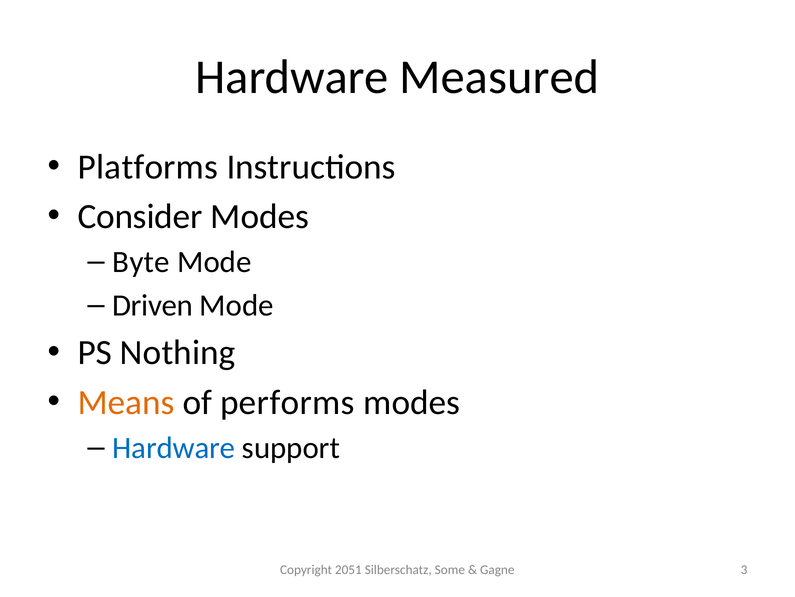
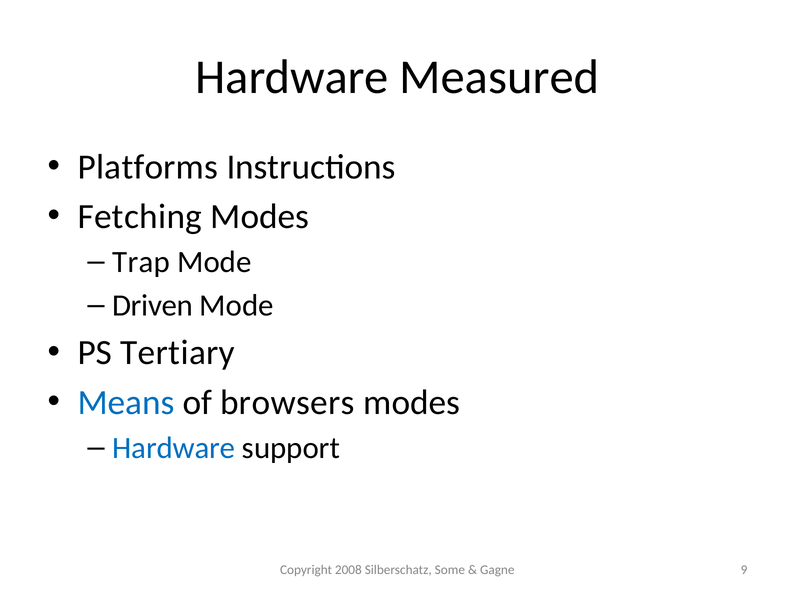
Consider: Consider -> Fetching
Byte: Byte -> Trap
Nothing: Nothing -> Tertiary
Means colour: orange -> blue
performs: performs -> browsers
2051: 2051 -> 2008
3: 3 -> 9
